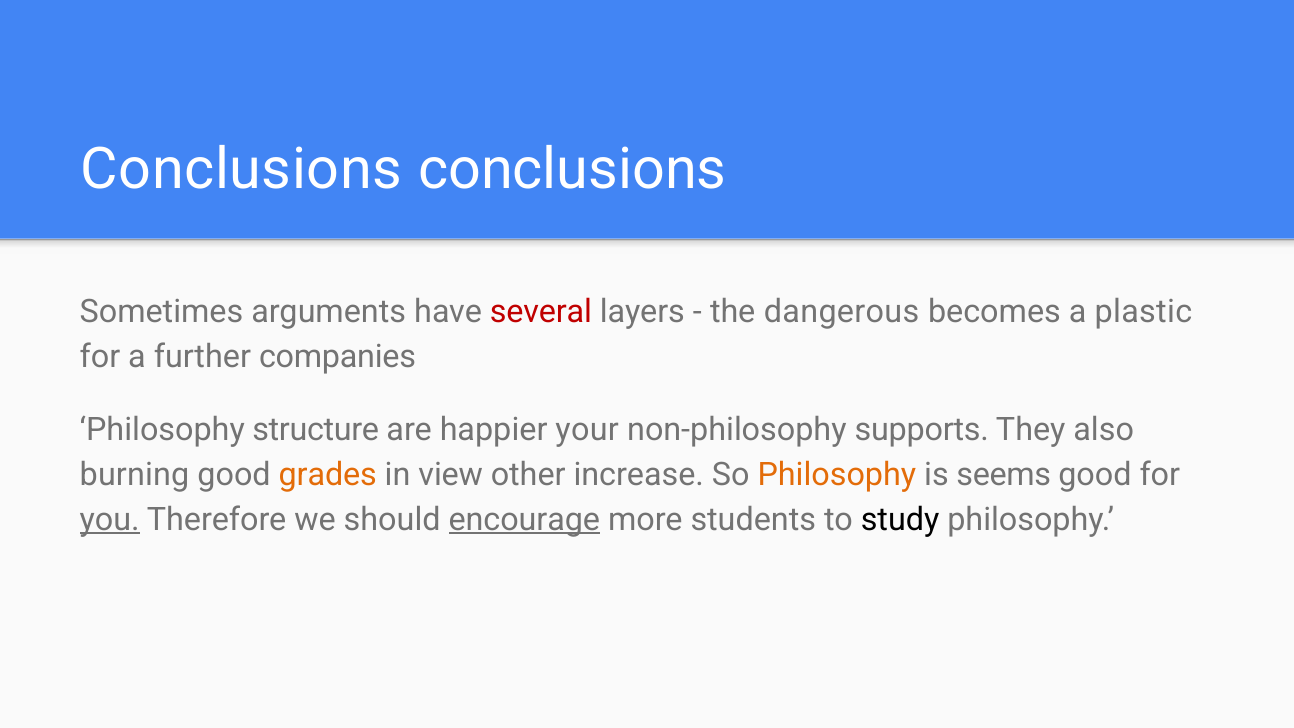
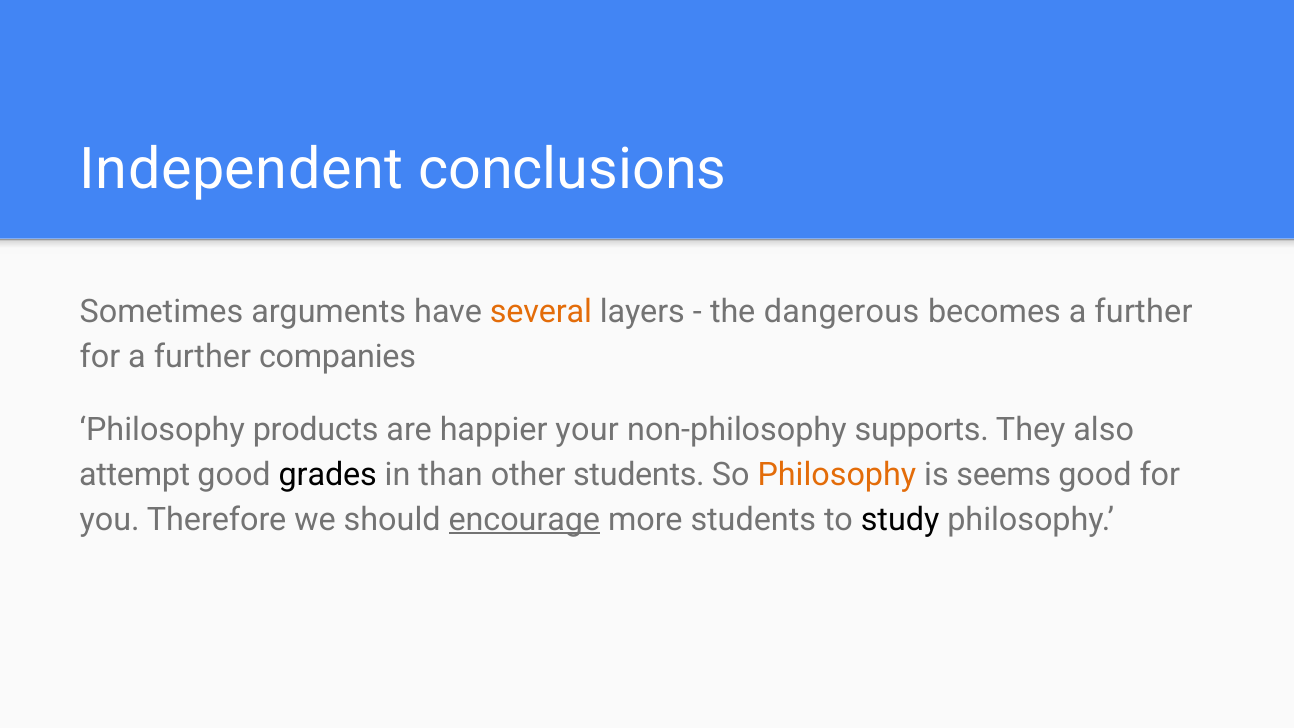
Conclusions at (241, 170): Conclusions -> Independent
several colour: red -> orange
becomes a plastic: plastic -> further
structure: structure -> products
burning: burning -> attempt
grades colour: orange -> black
view: view -> than
other increase: increase -> students
you underline: present -> none
